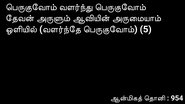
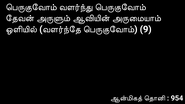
5: 5 -> 9
